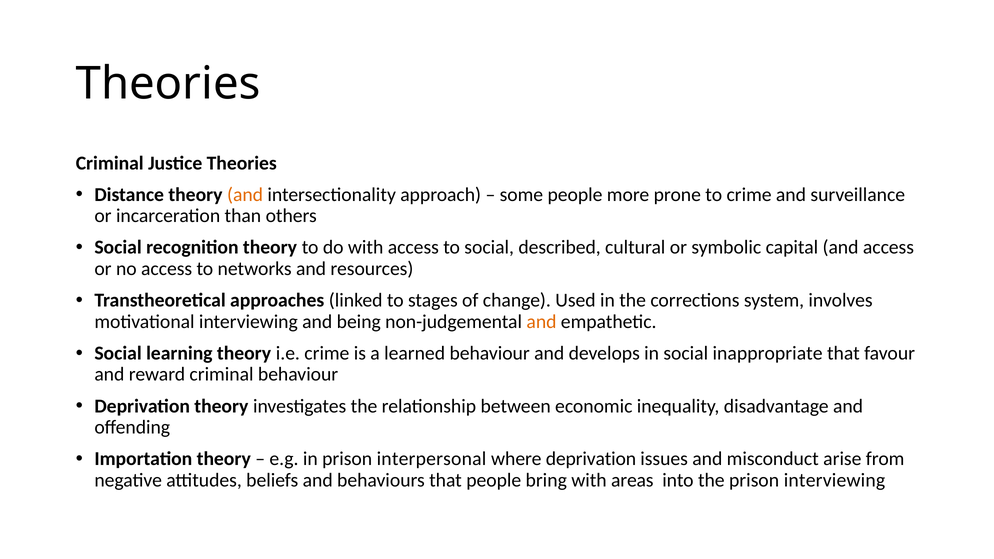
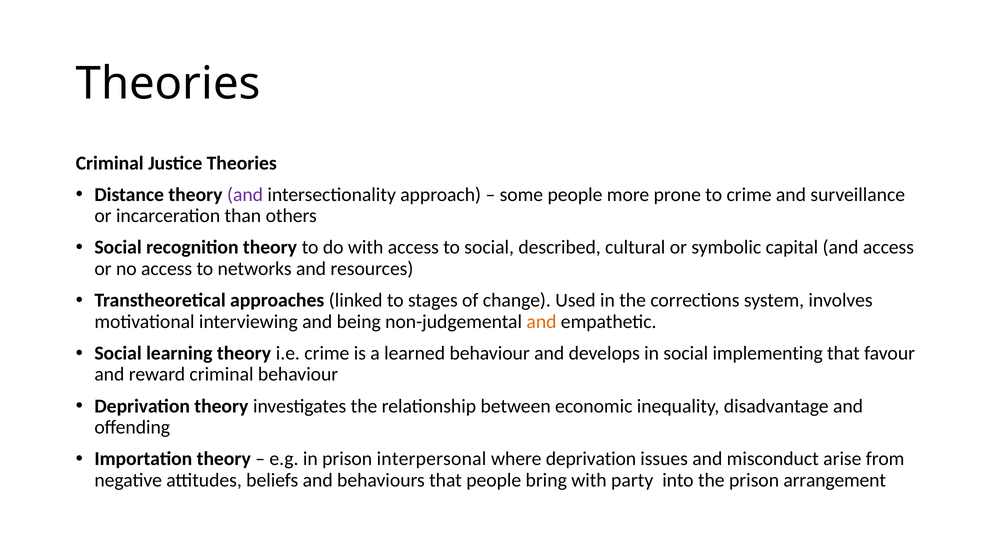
and at (245, 195) colour: orange -> purple
inappropriate: inappropriate -> implementing
areas: areas -> party
prison interviewing: interviewing -> arrangement
